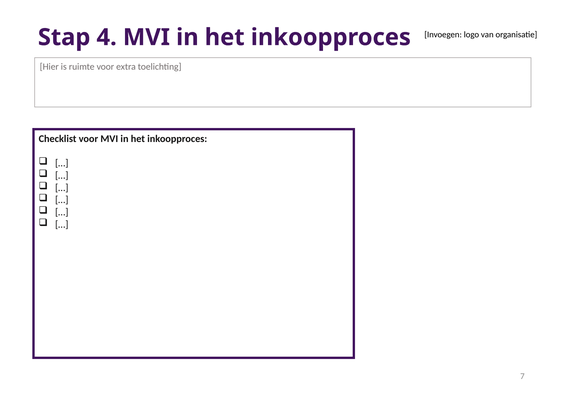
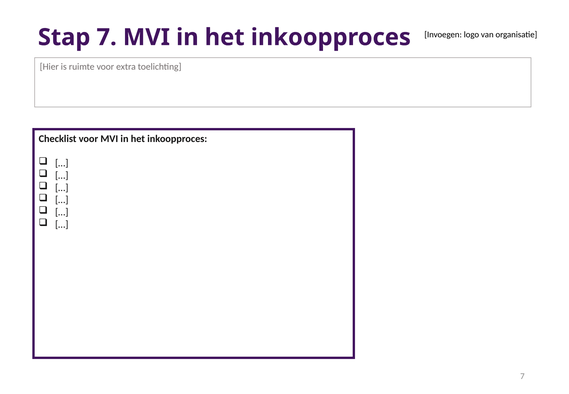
Stap 4: 4 -> 7
